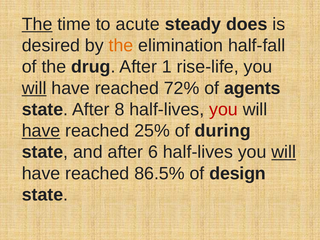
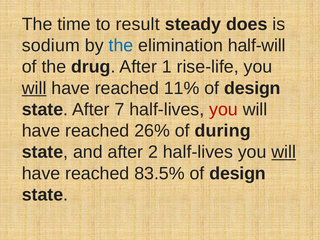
The at (37, 24) underline: present -> none
acute: acute -> result
desired: desired -> sodium
the at (121, 45) colour: orange -> blue
half-fall: half-fall -> half-will
72%: 72% -> 11%
agents at (252, 88): agents -> design
8: 8 -> 7
have at (41, 131) underline: present -> none
25%: 25% -> 26%
6: 6 -> 2
86.5%: 86.5% -> 83.5%
